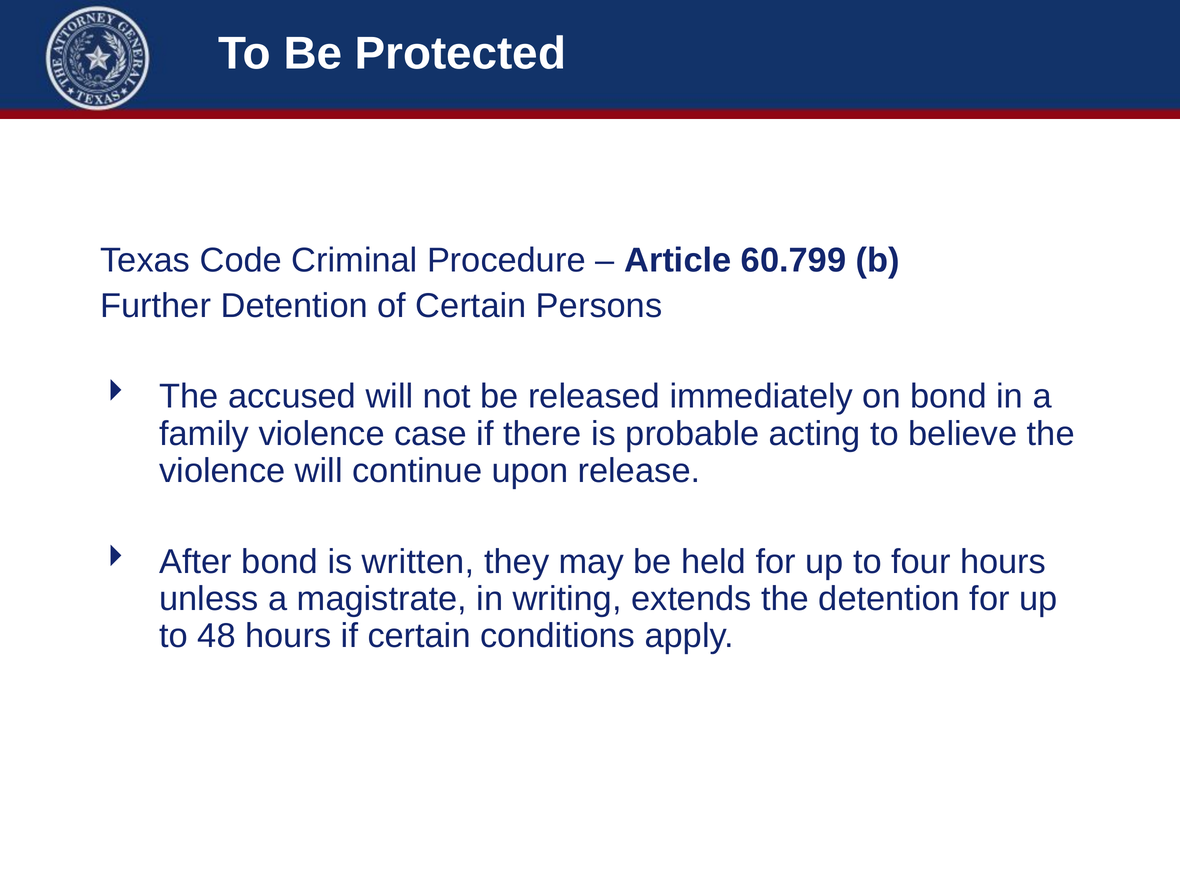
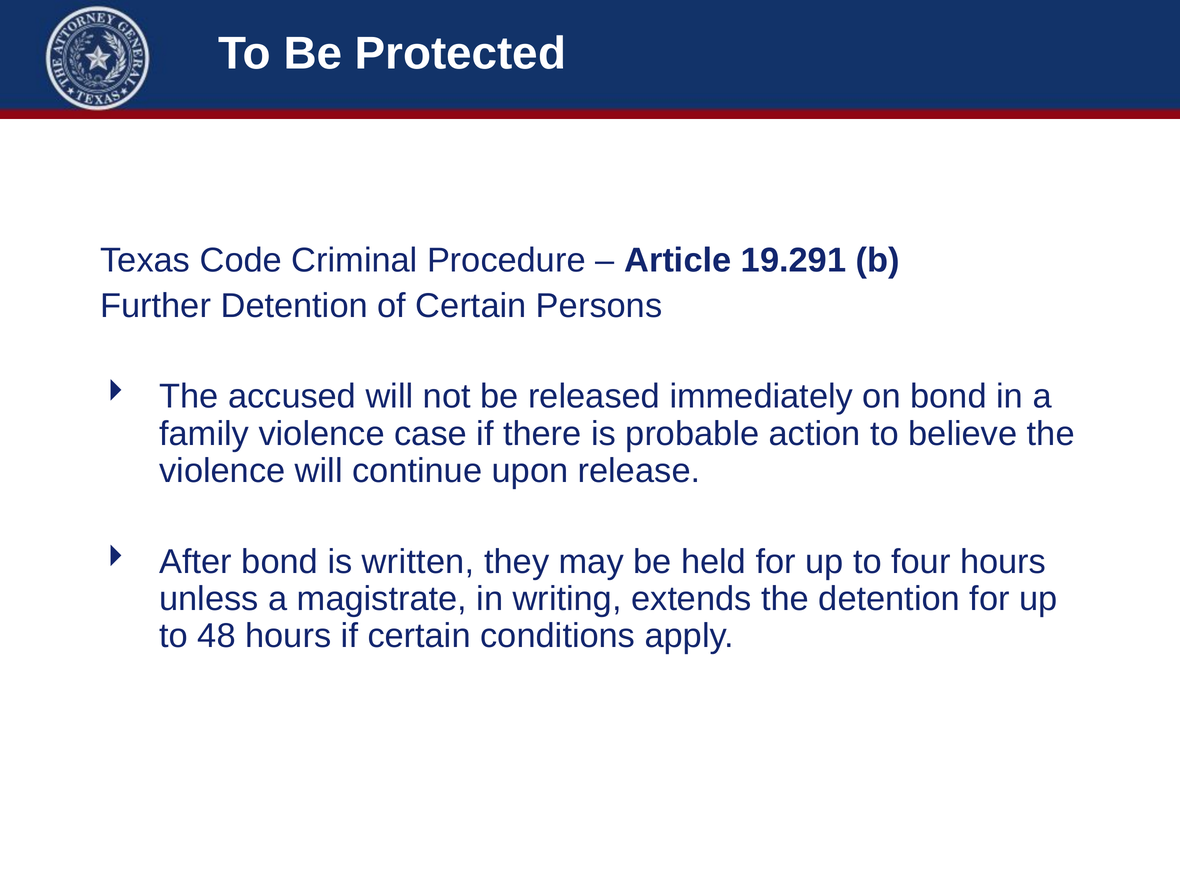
60.799: 60.799 -> 19.291
acting: acting -> action
